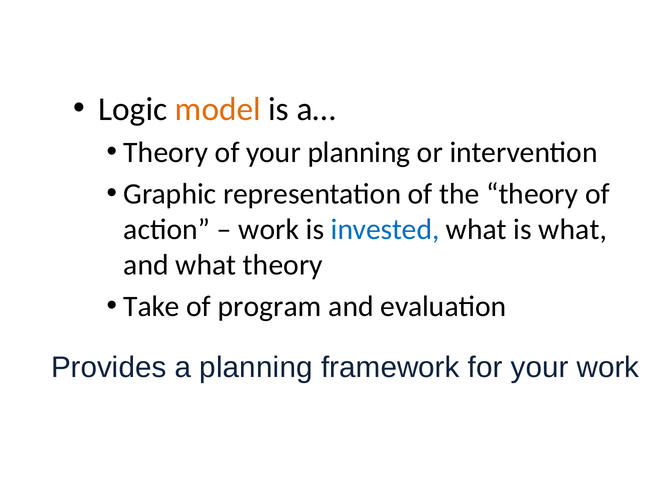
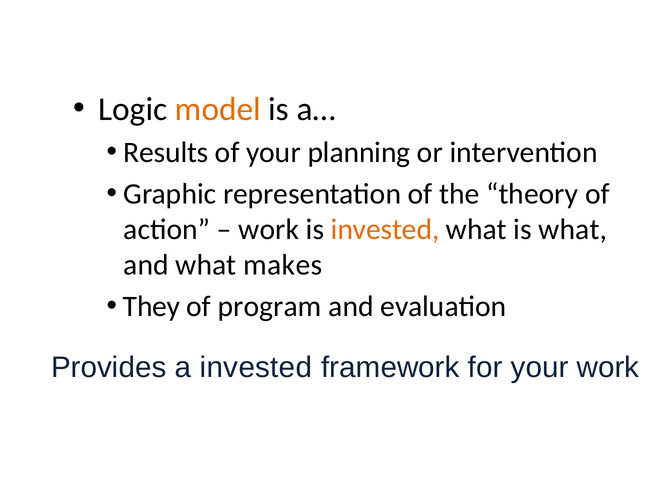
Theory at (166, 153): Theory -> Results
invested at (385, 230) colour: blue -> orange
what theory: theory -> makes
Take: Take -> They
a planning: planning -> invested
